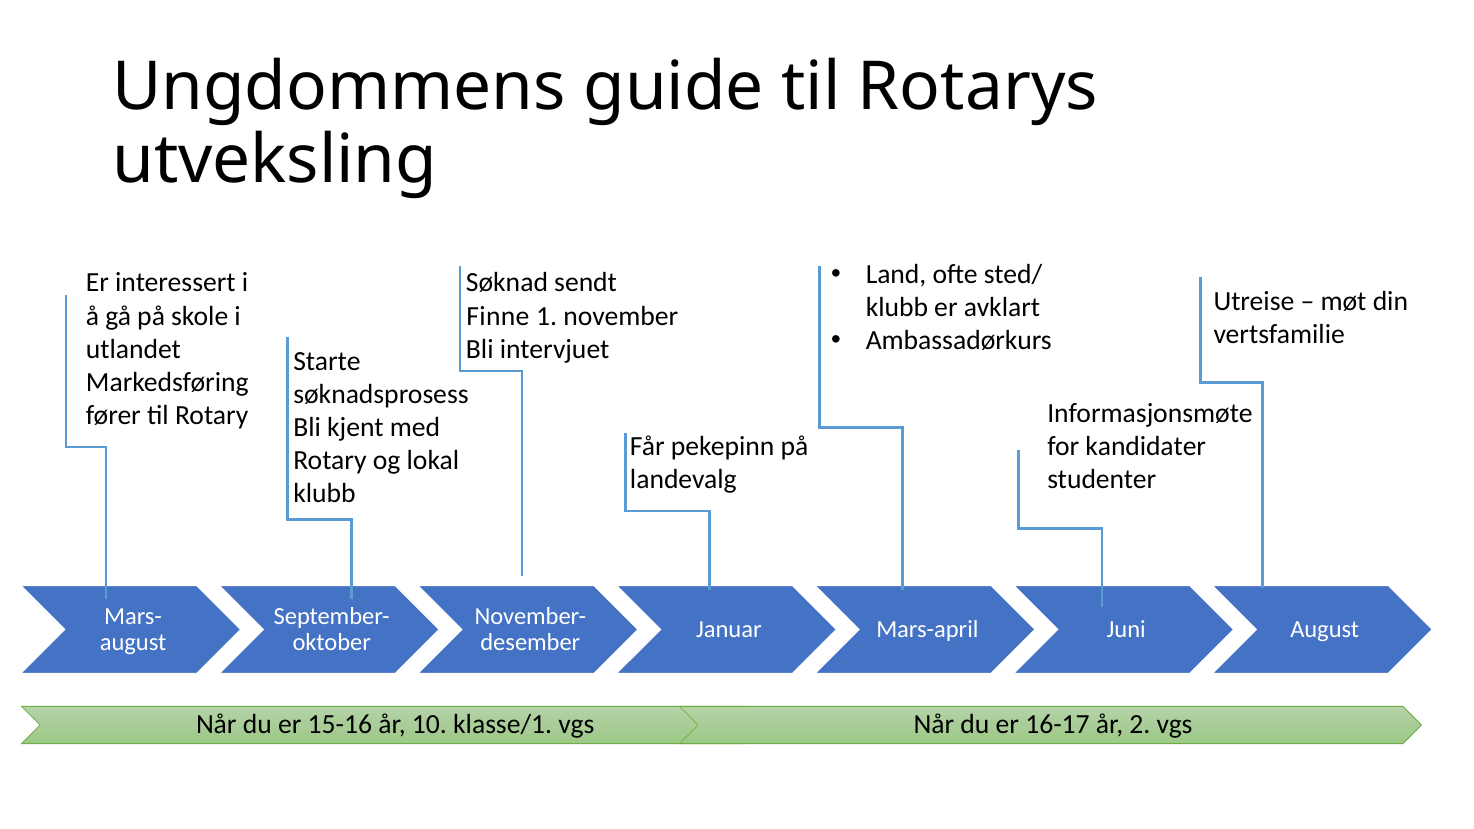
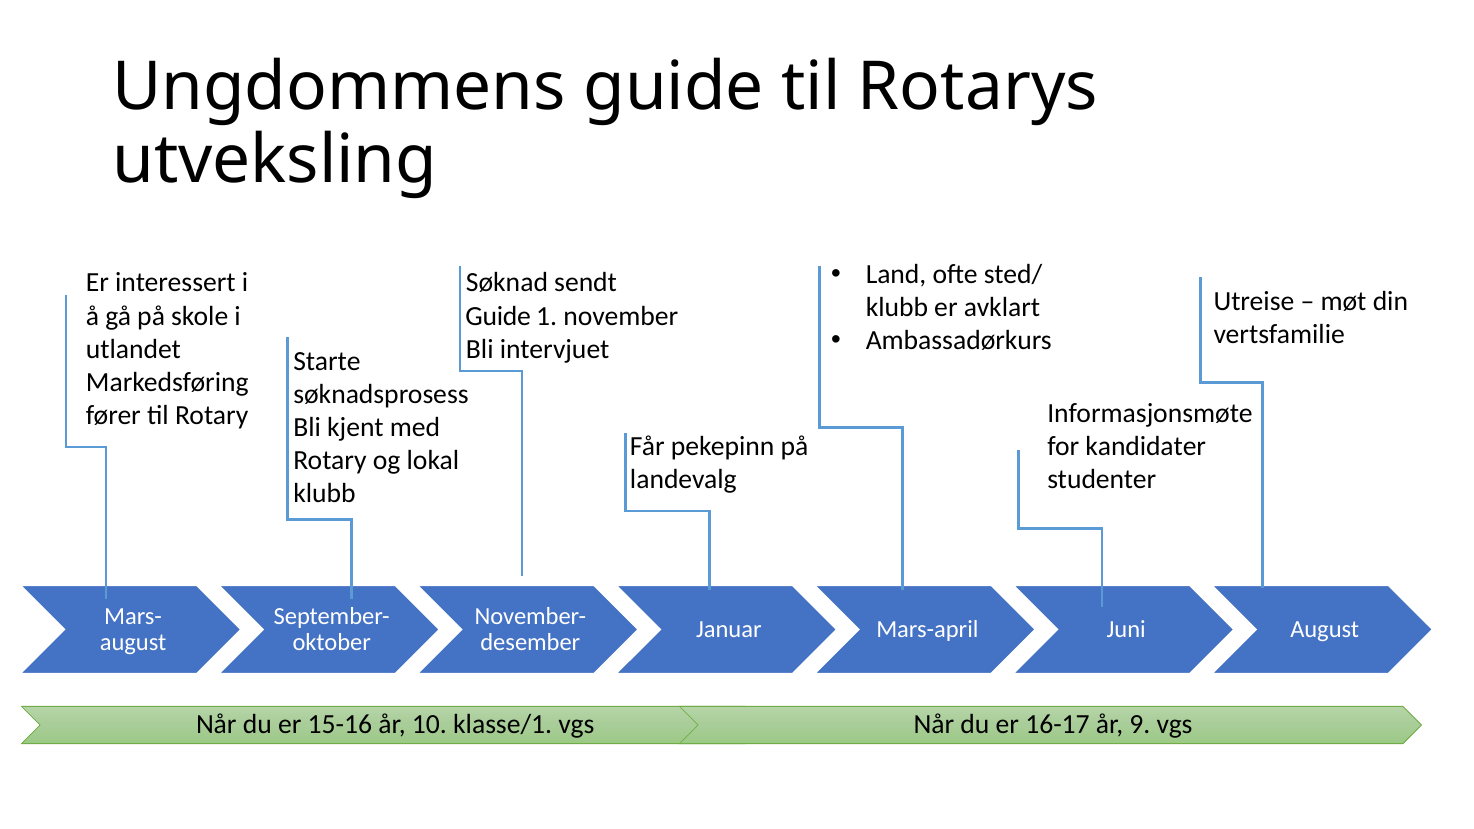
Finne at (498, 316): Finne -> Guide
2: 2 -> 9
